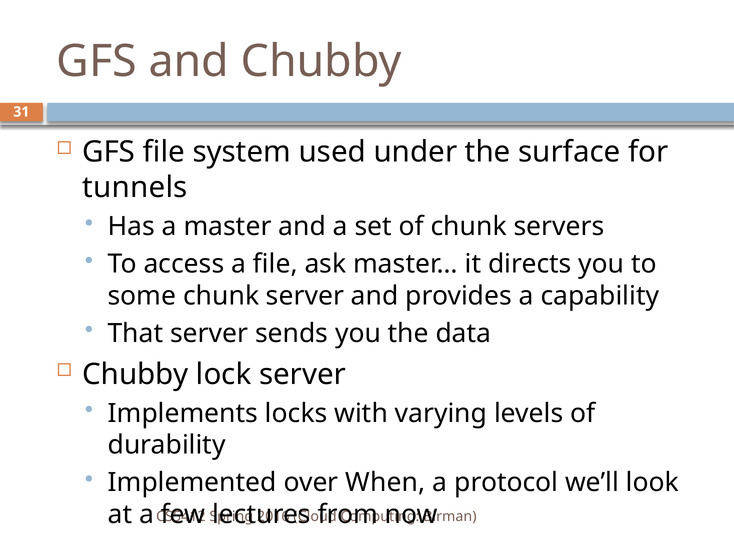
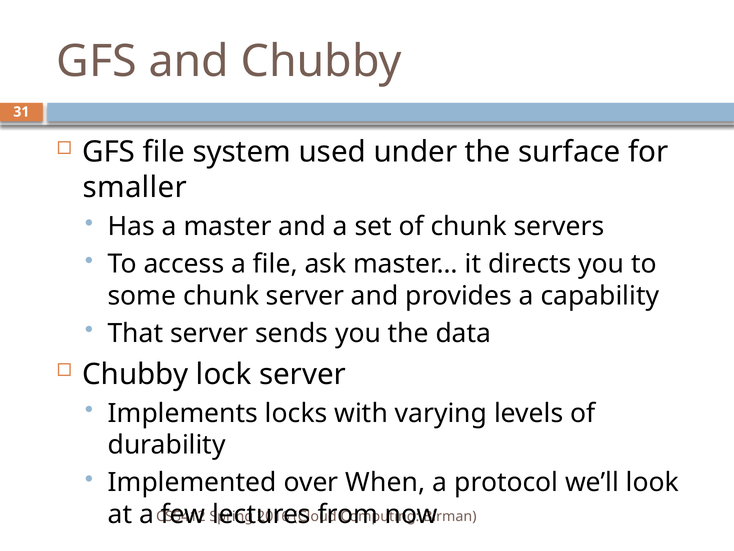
tunnels: tunnels -> smaller
